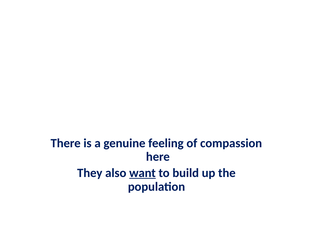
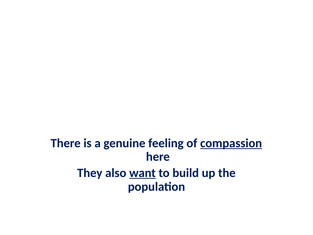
compassion underline: none -> present
